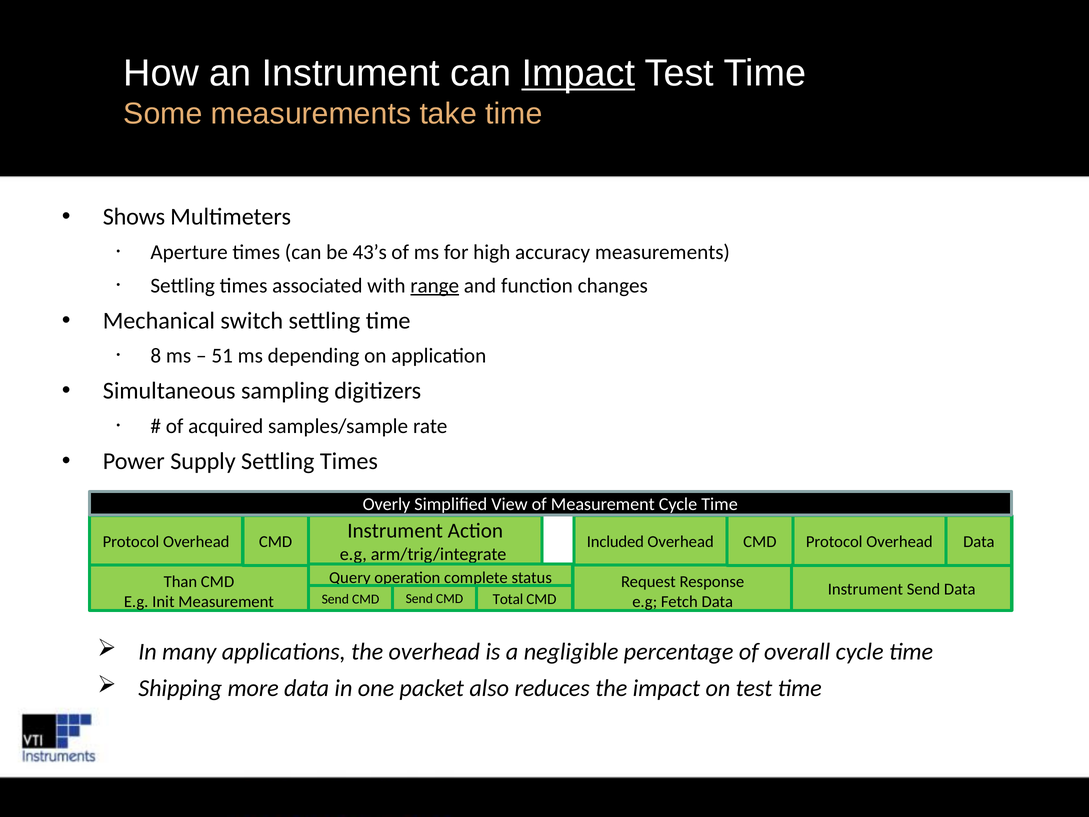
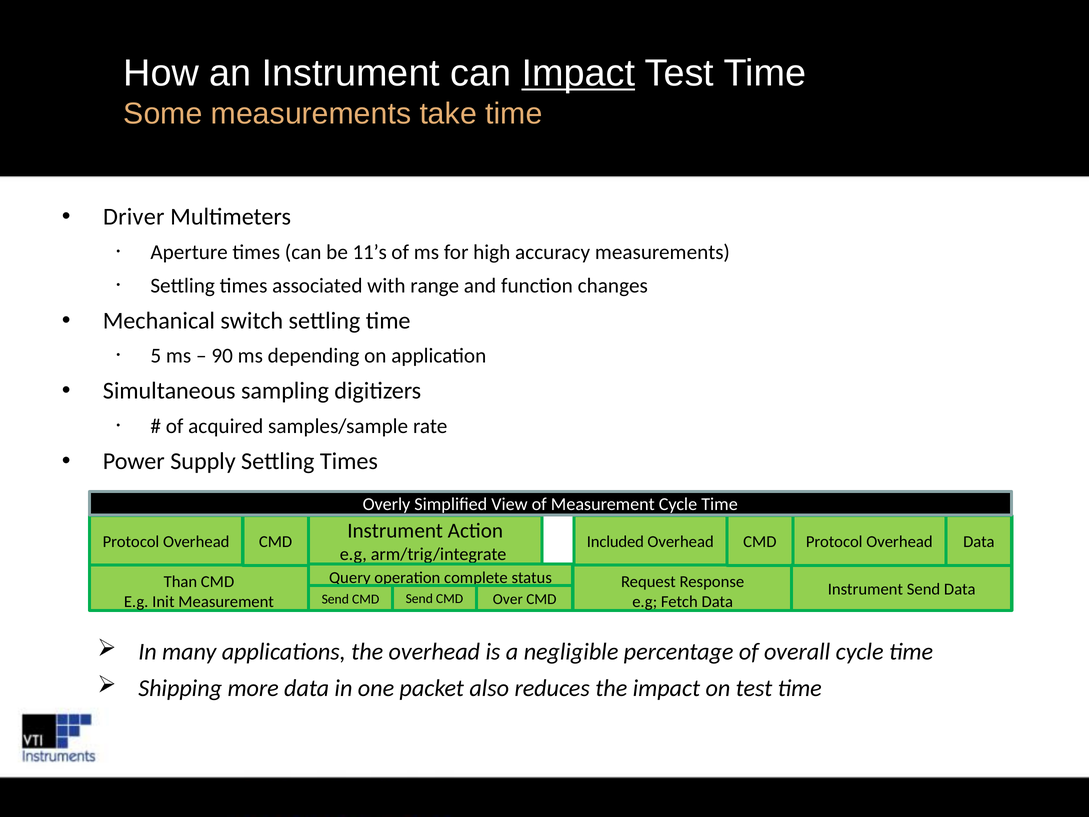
Shows: Shows -> Driver
43’s: 43’s -> 11’s
range underline: present -> none
8: 8 -> 5
51: 51 -> 90
Total: Total -> Over
